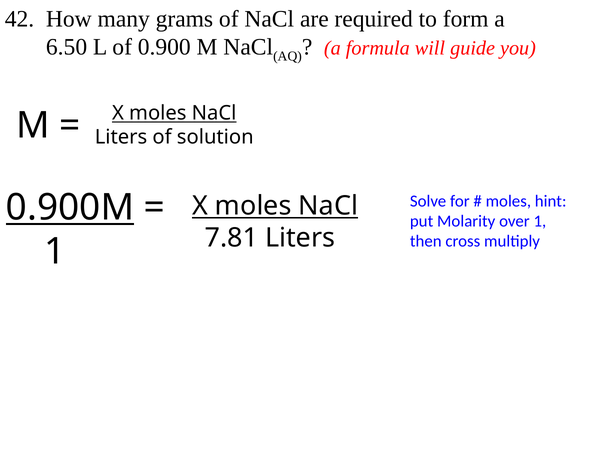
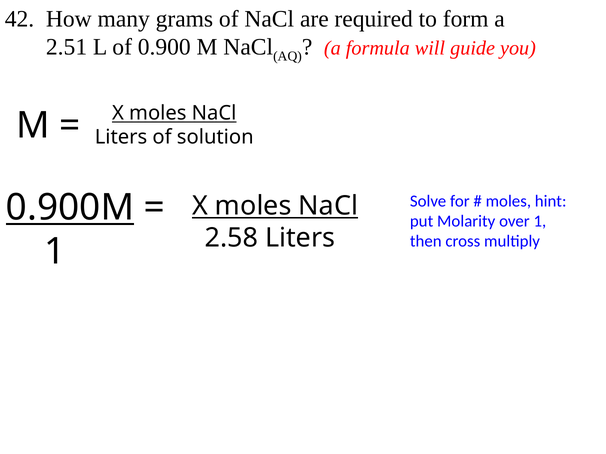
6.50: 6.50 -> 2.51
7.81: 7.81 -> 2.58
